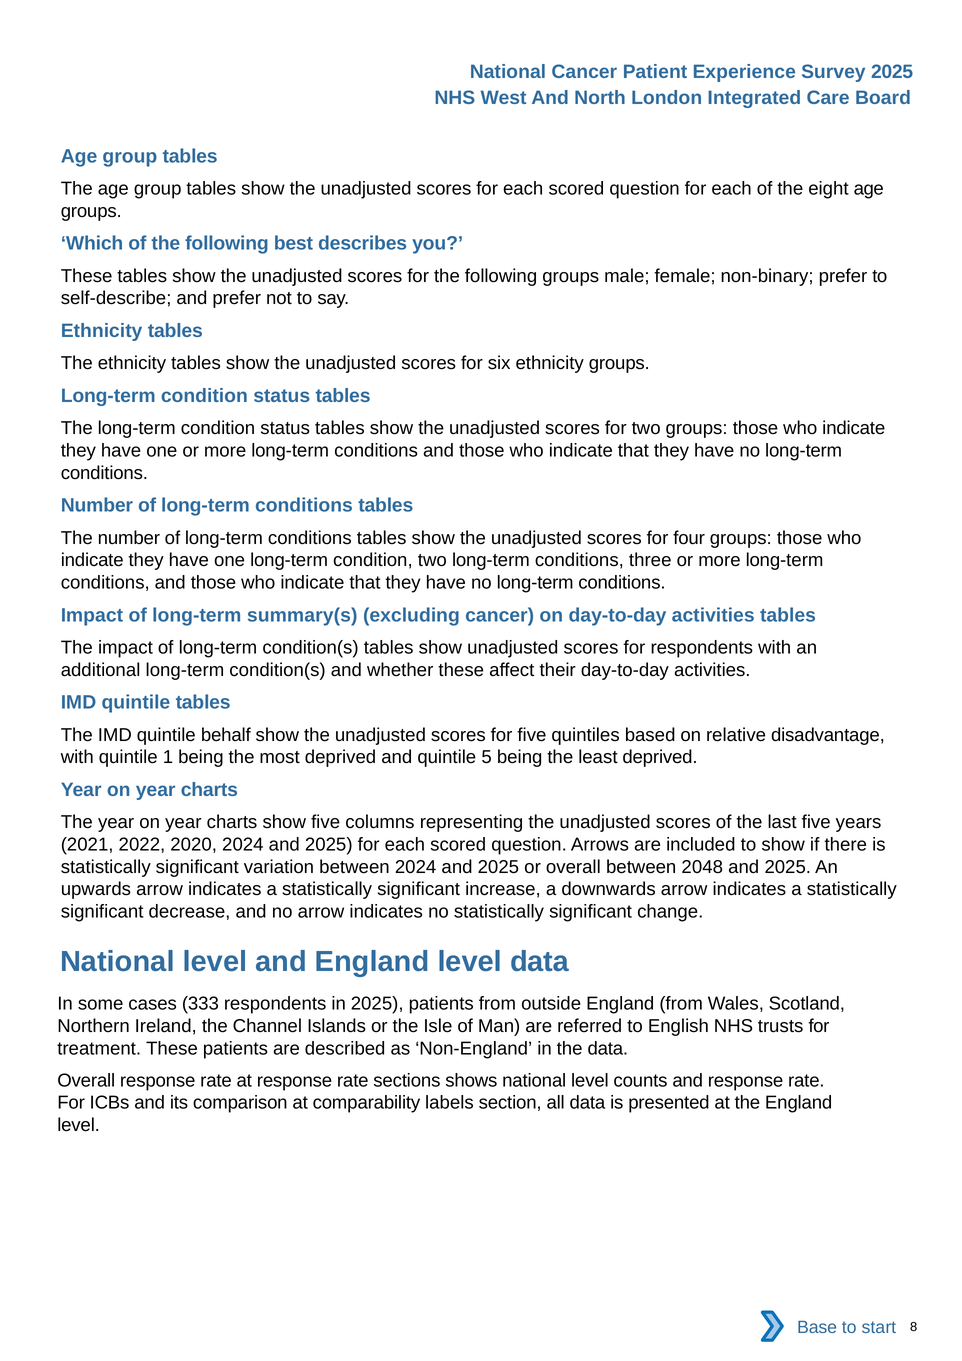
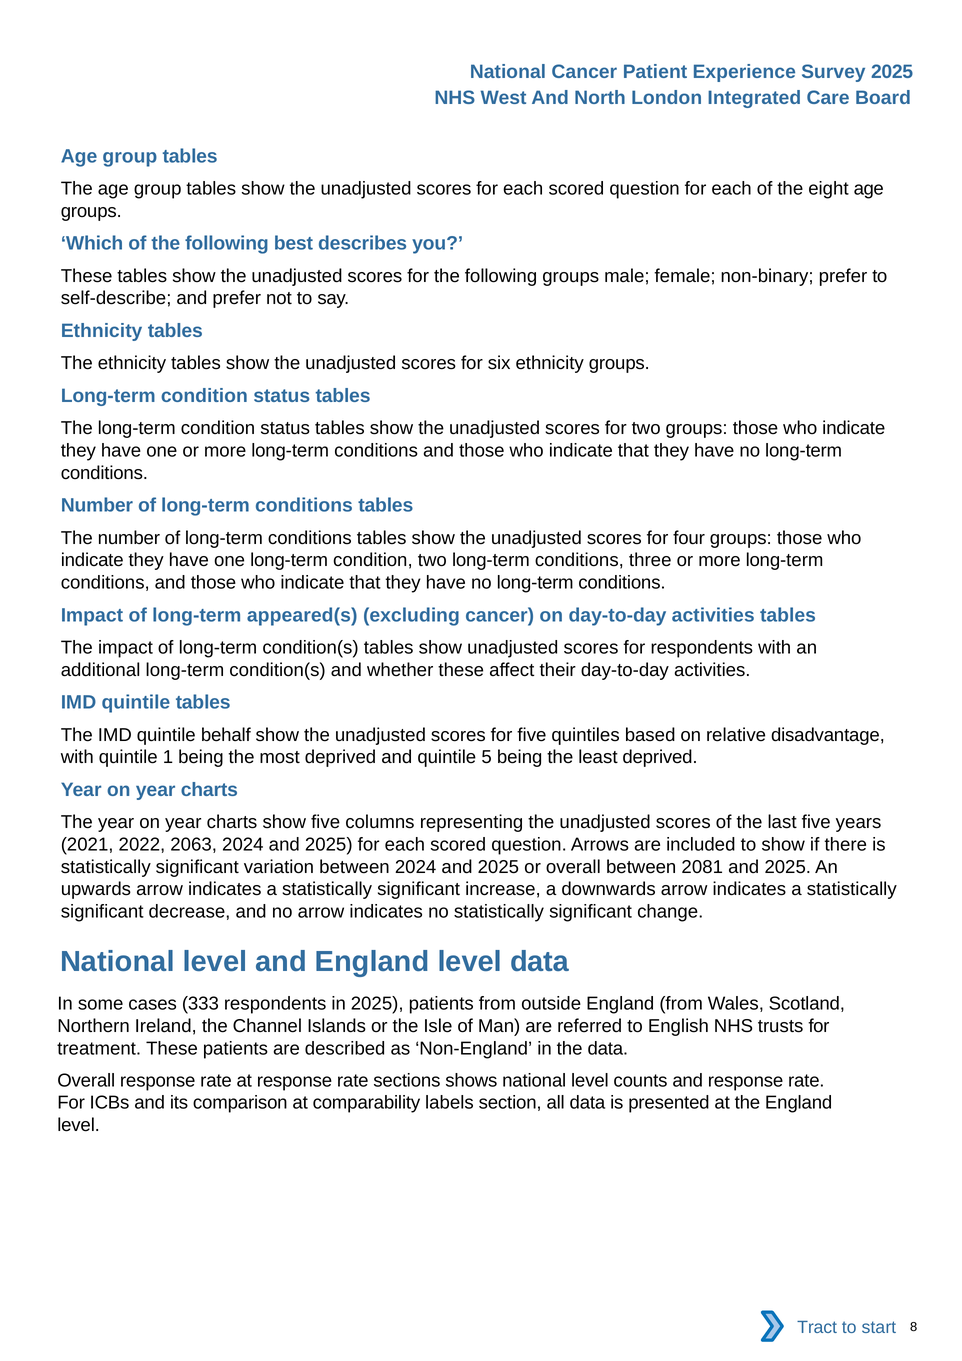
summary(s: summary(s -> appeared(s
2020: 2020 -> 2063
2048: 2048 -> 2081
Base: Base -> Tract
